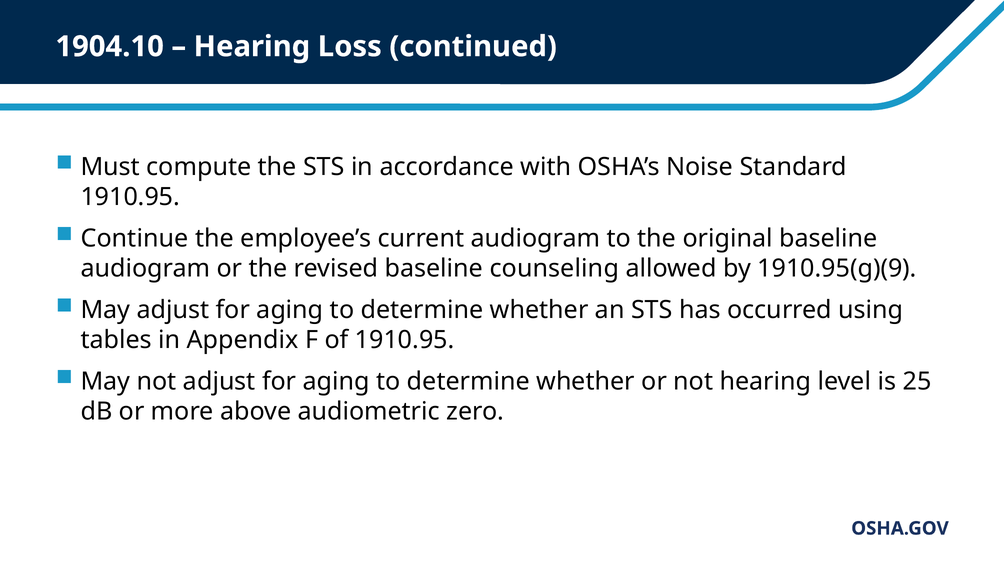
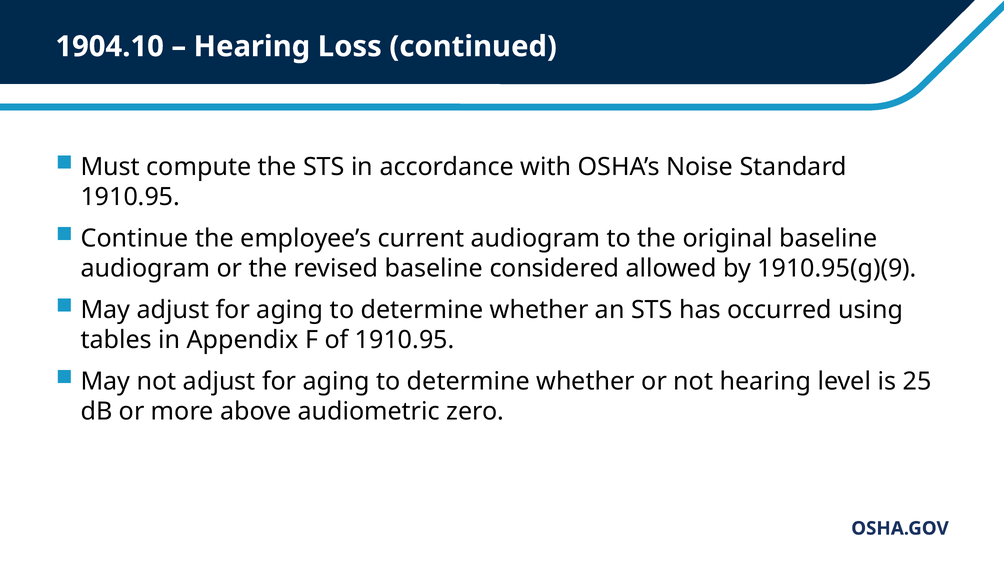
counseling: counseling -> considered
